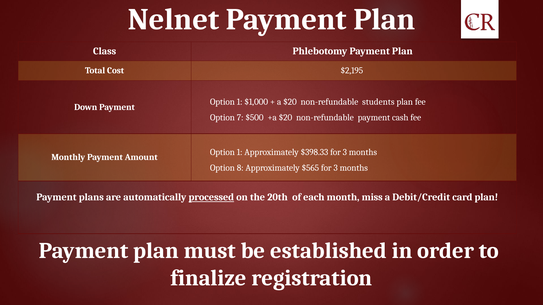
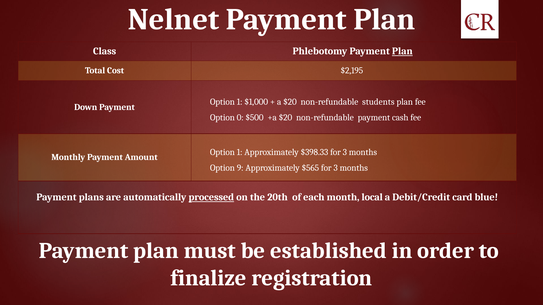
Plan at (402, 51) underline: none -> present
7: 7 -> 0
8: 8 -> 9
miss: miss -> local
card plan: plan -> blue
